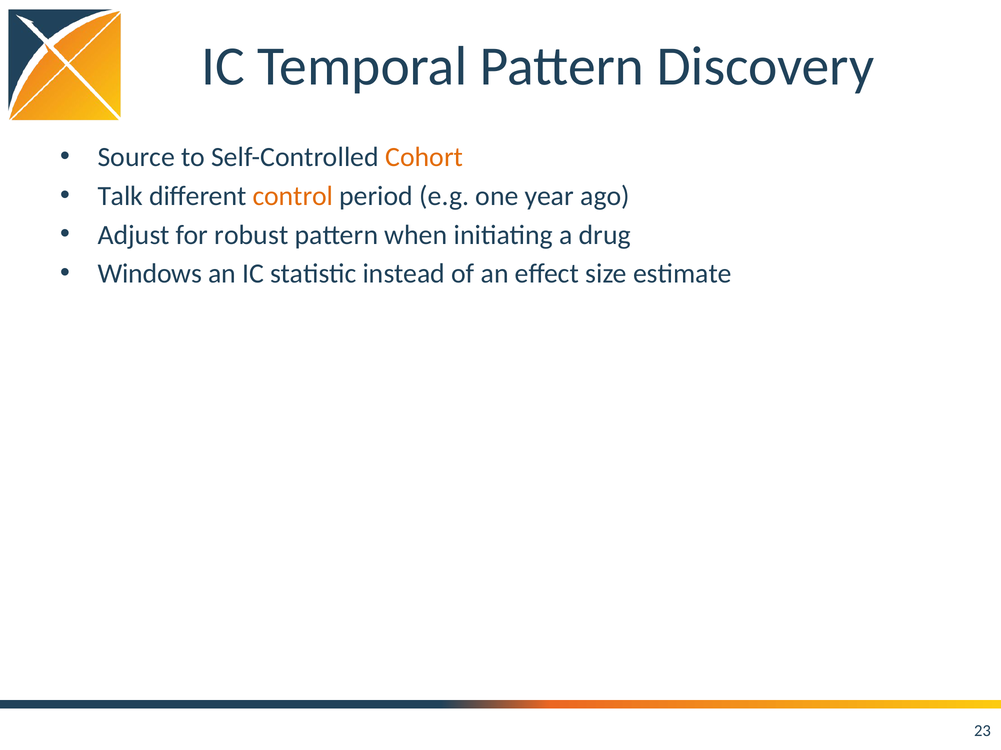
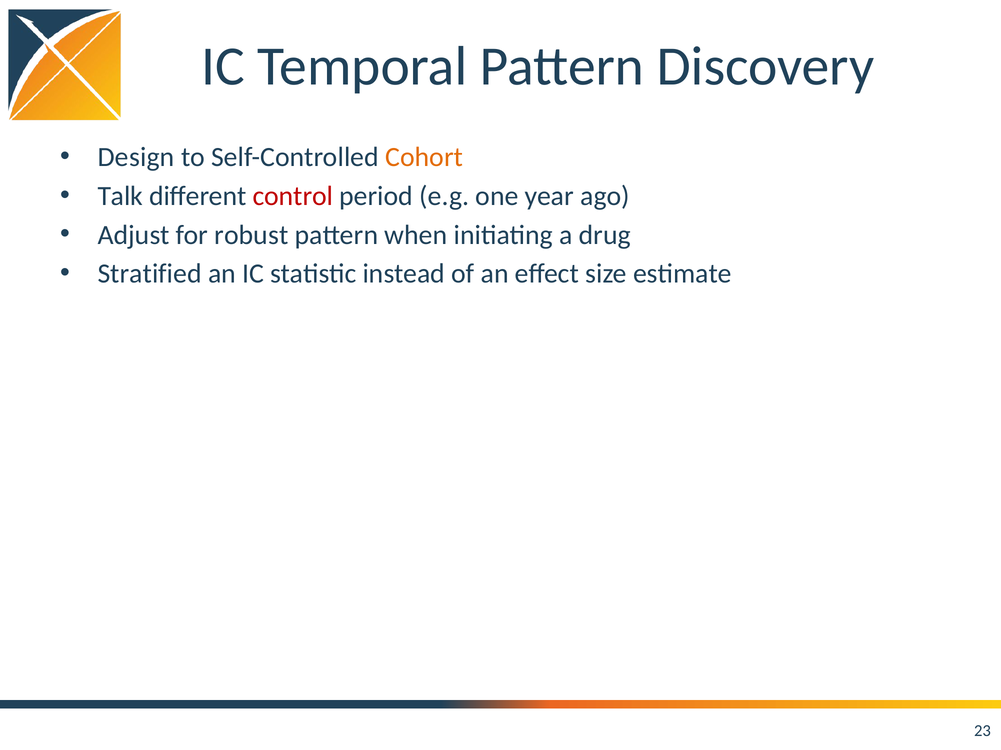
Source: Source -> Design
control colour: orange -> red
Windows: Windows -> Stratified
